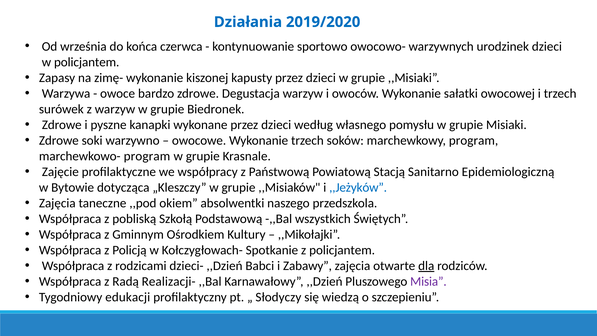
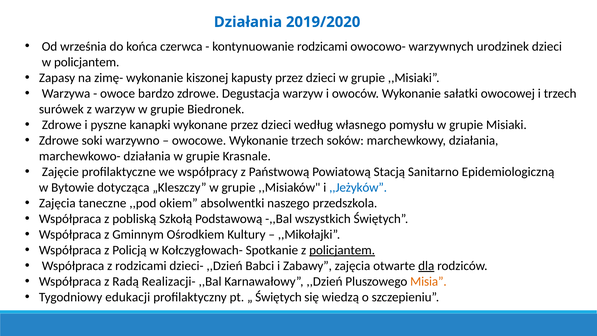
kontynuowanie sportowo: sportowo -> rodzicami
marchewkowy program: program -> działania
marchewkowo- program: program -> działania
policjantem at (342, 250) underline: none -> present
Misia colour: purple -> orange
Słodyczy at (278, 297): Słodyczy -> Świętych
